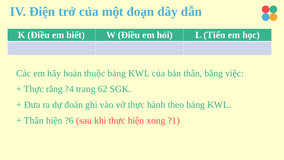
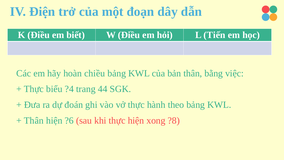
thuộc: thuộc -> chiều
rằng: rằng -> biểu
62: 62 -> 44
?1: ?1 -> ?8
